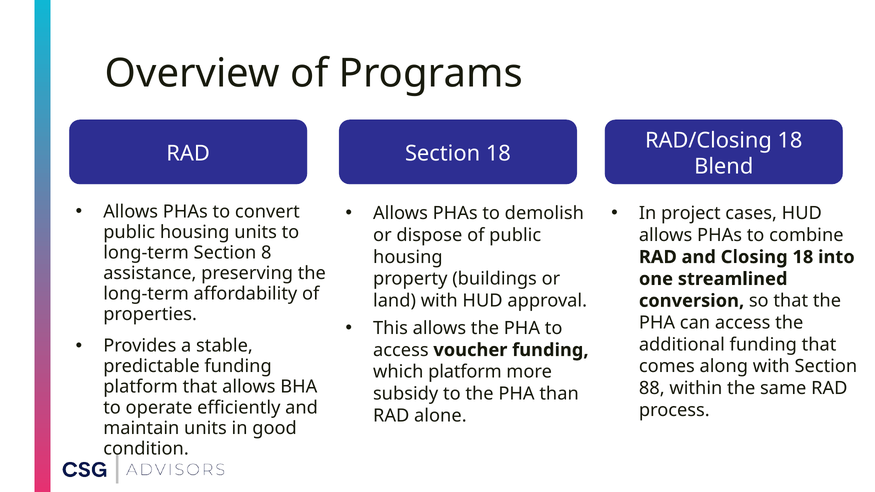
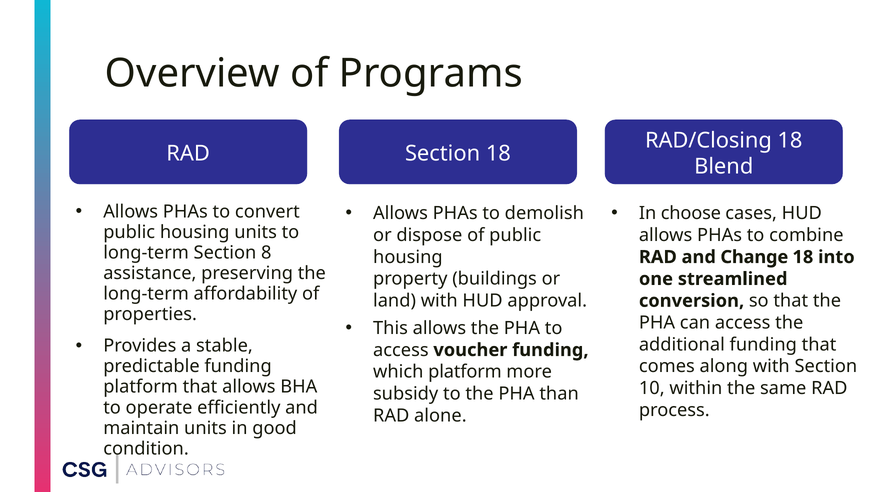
project: project -> choose
Closing: Closing -> Change
88: 88 -> 10
